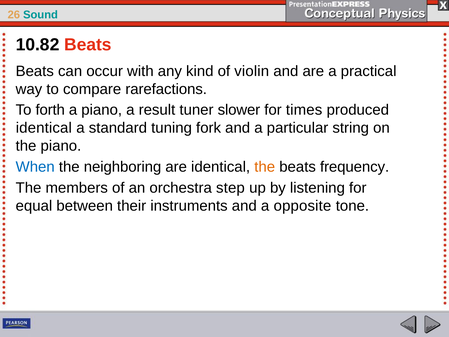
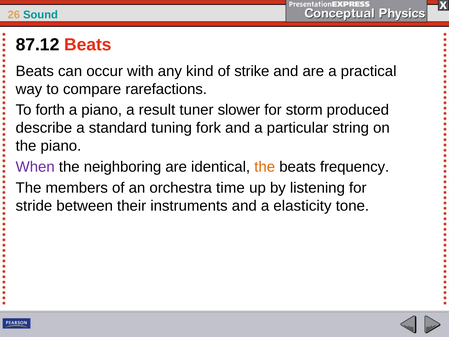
10.82: 10.82 -> 87.12
violin: violin -> strike
times: times -> storm
identical at (44, 128): identical -> describe
When colour: blue -> purple
step: step -> time
equal: equal -> stride
opposite: opposite -> elasticity
